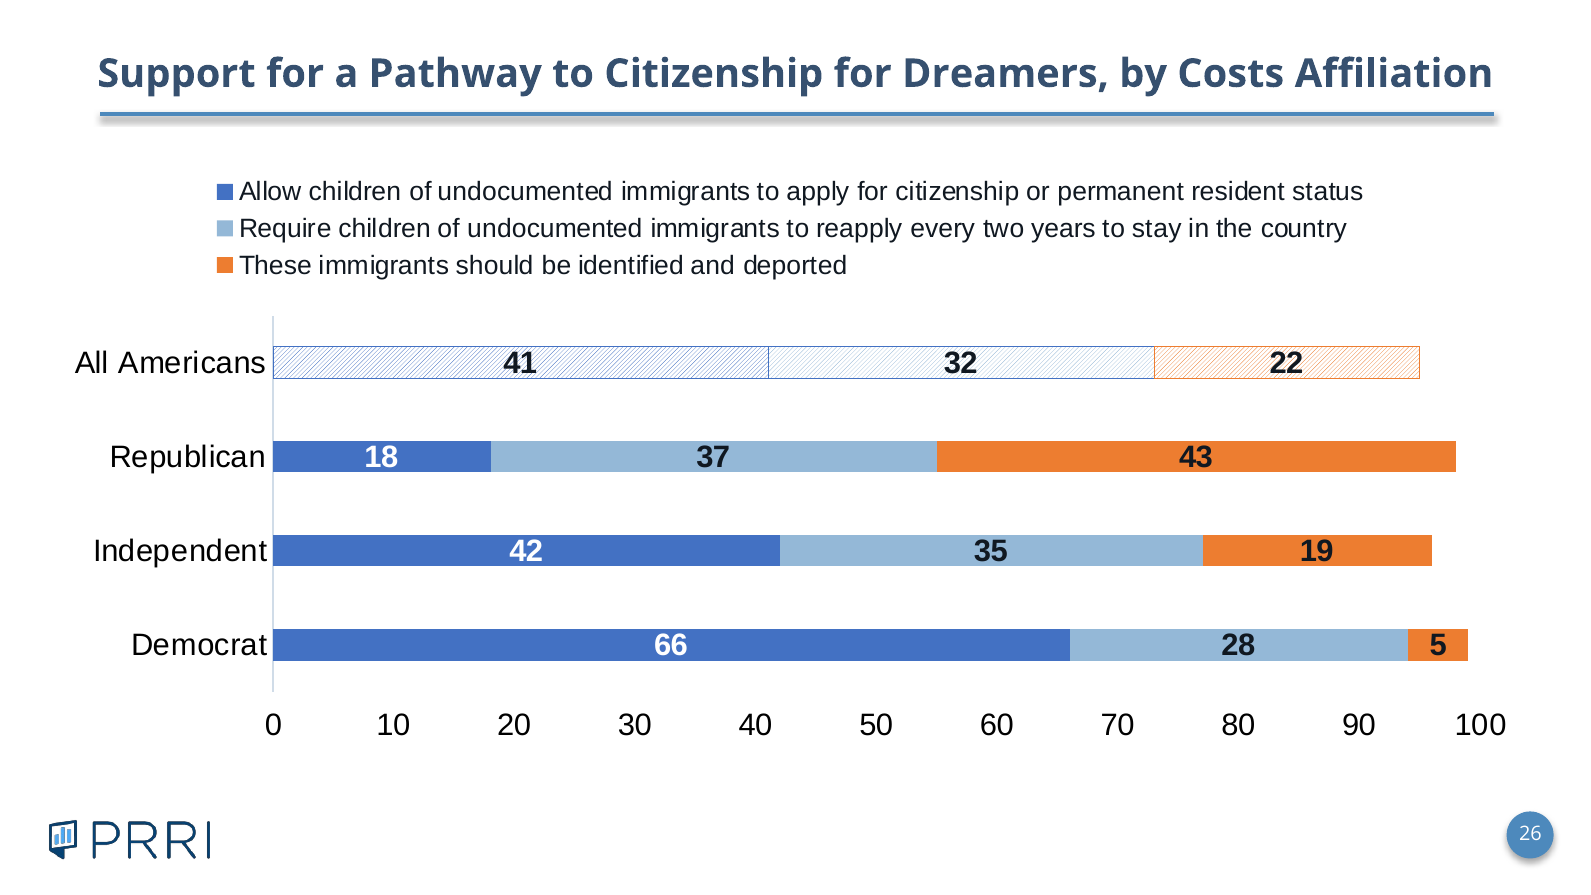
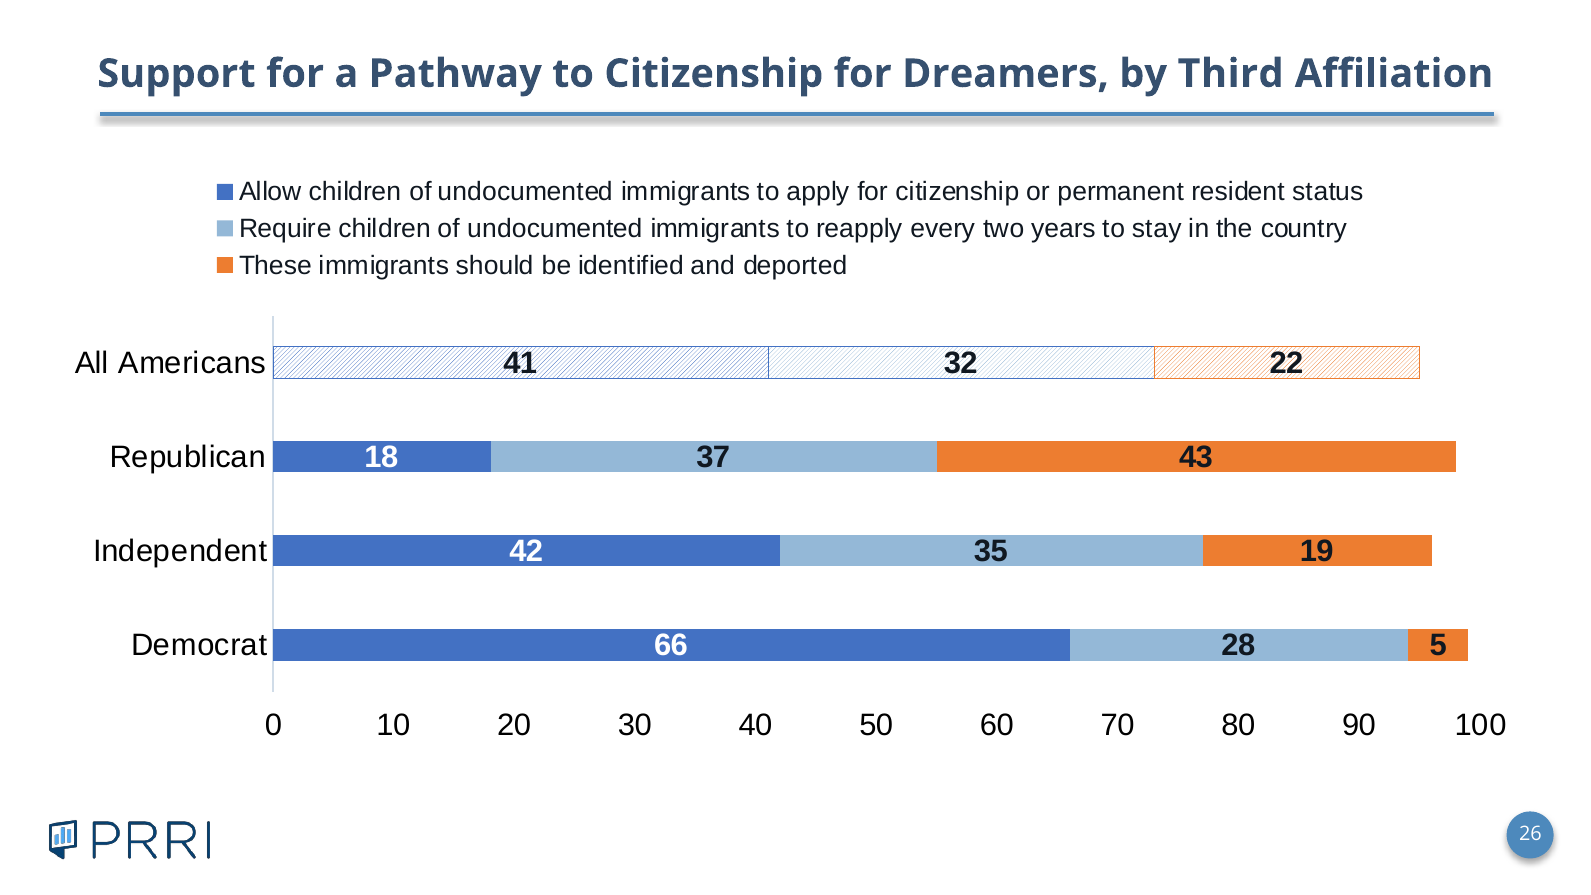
Costs: Costs -> Third
